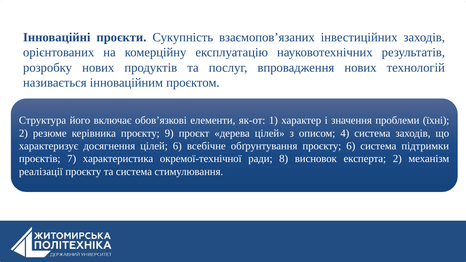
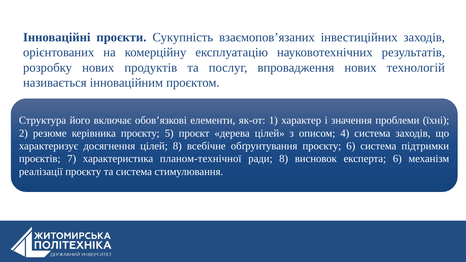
9: 9 -> 5
цілей 6: 6 -> 8
окремої-технічної: окремої-технічної -> планом-технічної
експерта 2: 2 -> 6
